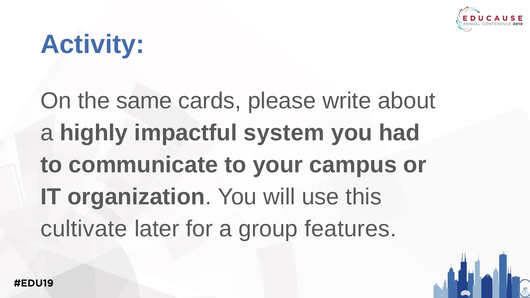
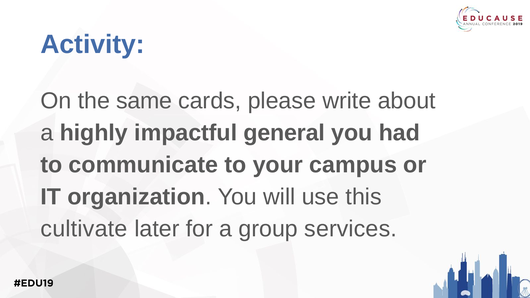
system: system -> general
features: features -> services
